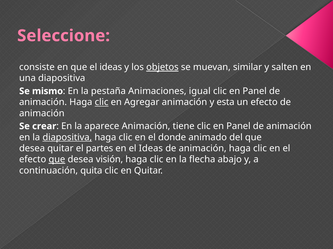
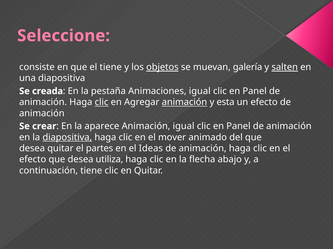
que el ideas: ideas -> tiene
similar: similar -> galería
salten underline: none -> present
mismo: mismo -> creada
animación at (184, 102) underline: none -> present
Animación tiene: tiene -> igual
donde: donde -> mover
que at (57, 160) underline: present -> none
visión: visión -> utiliza
continuación quita: quita -> tiene
